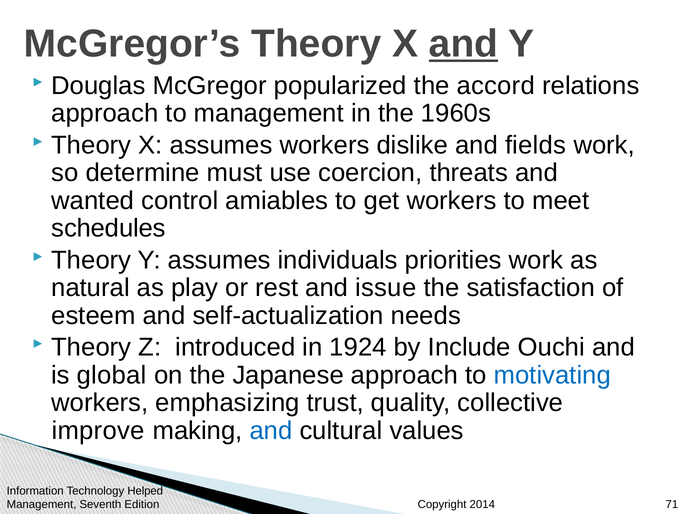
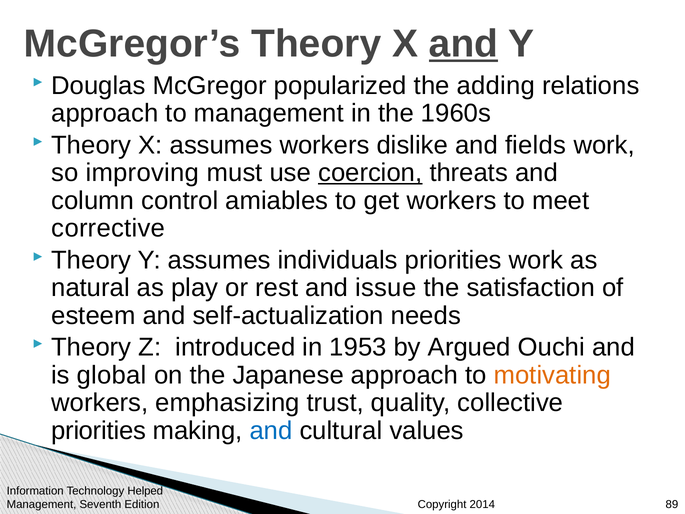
accord: accord -> adding
determine: determine -> improving
coercion underline: none -> present
wanted: wanted -> column
schedules: schedules -> corrective
1924: 1924 -> 1953
Include: Include -> Argued
motivating colour: blue -> orange
improve at (98, 430): improve -> priorities
71: 71 -> 89
